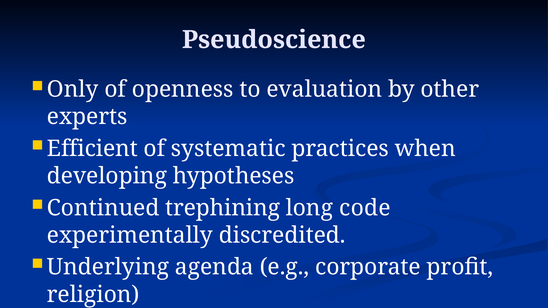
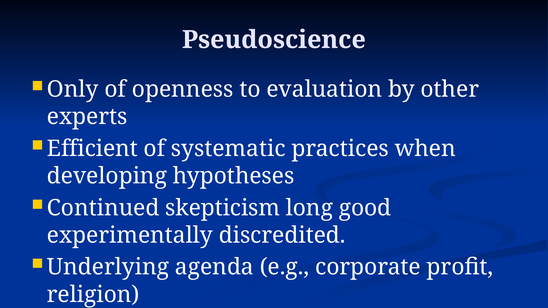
trephining: trephining -> skepticism
code: code -> good
